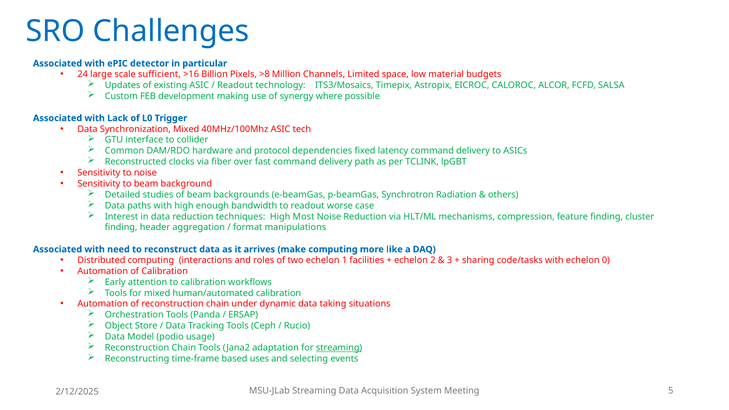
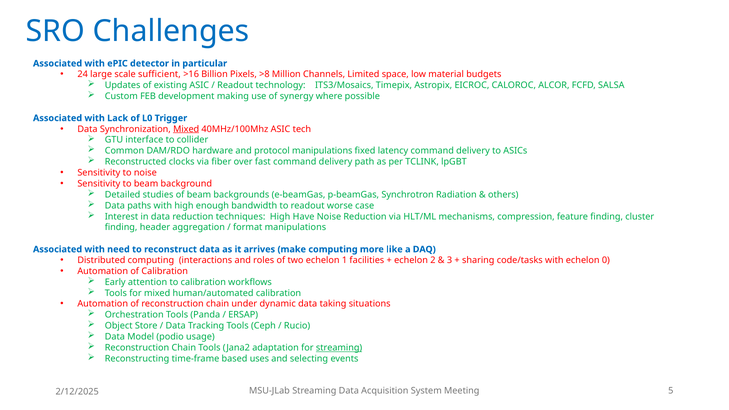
Mixed at (186, 129) underline: none -> present
protocol dependencies: dependencies -> manipulations
Most: Most -> Have
